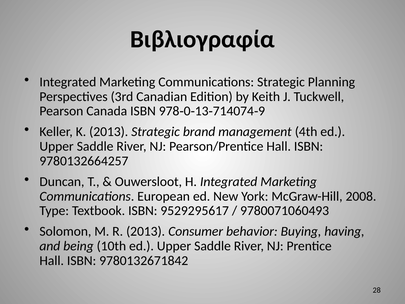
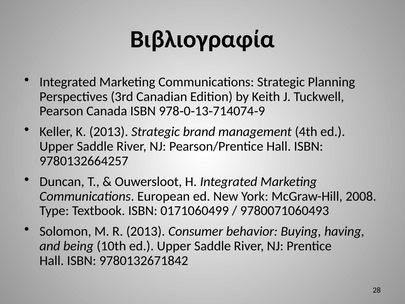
9529295617: 9529295617 -> 0171060499
